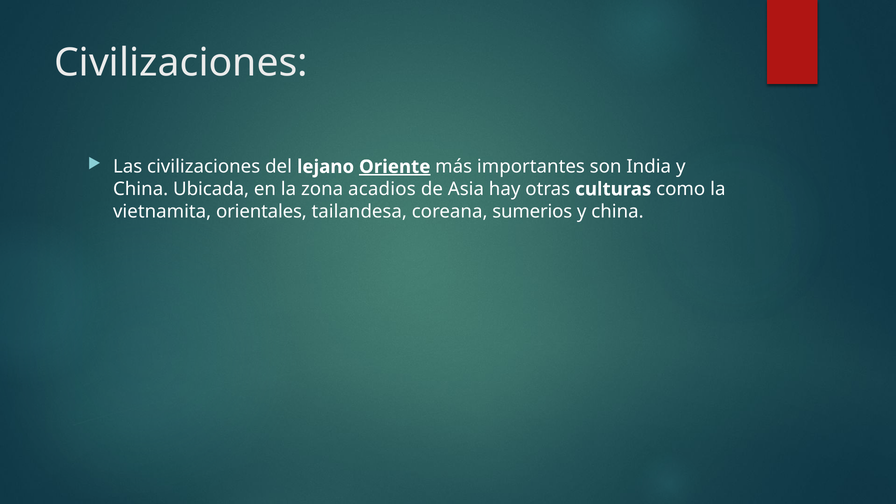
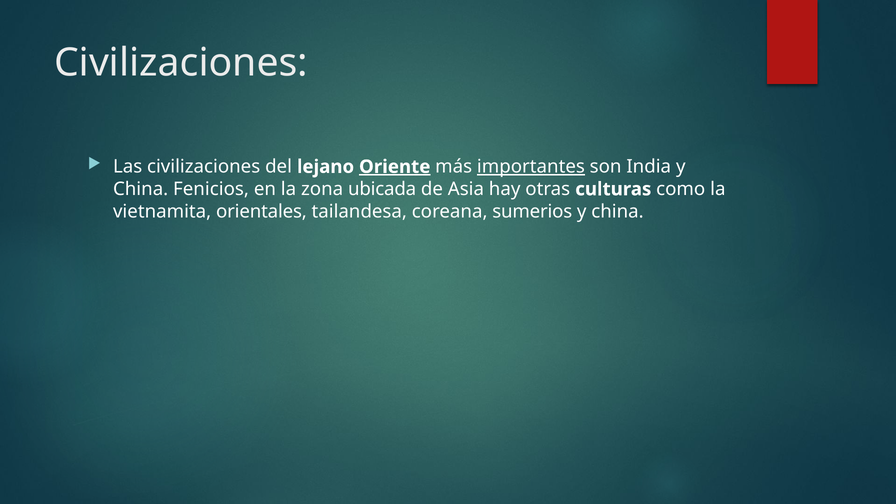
importantes underline: none -> present
Ubicada: Ubicada -> Fenicios
acadios: acadios -> ubicada
